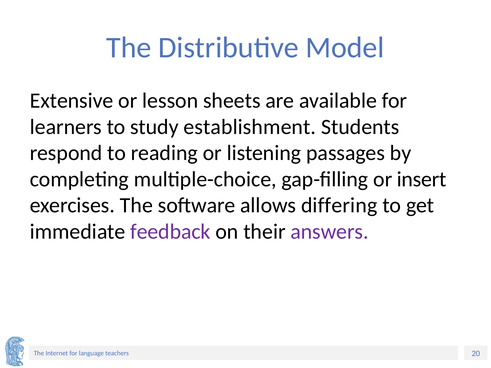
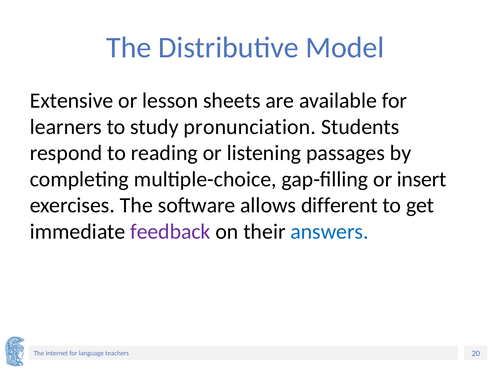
establishment: establishment -> pronunciation
differing: differing -> different
answers colour: purple -> blue
